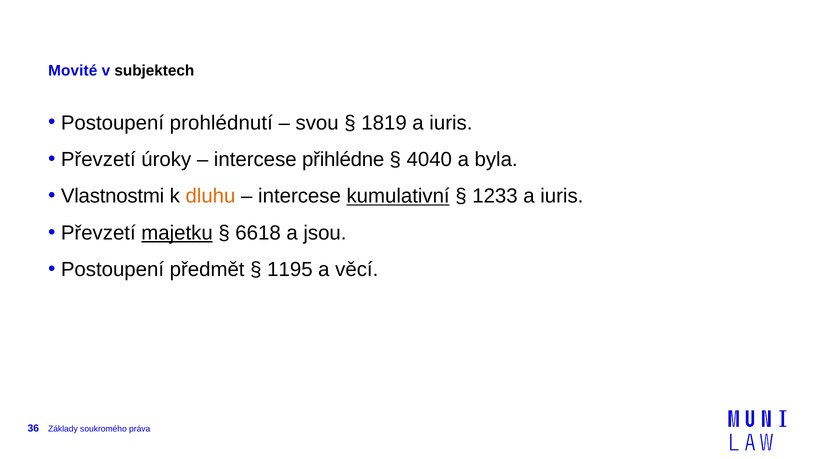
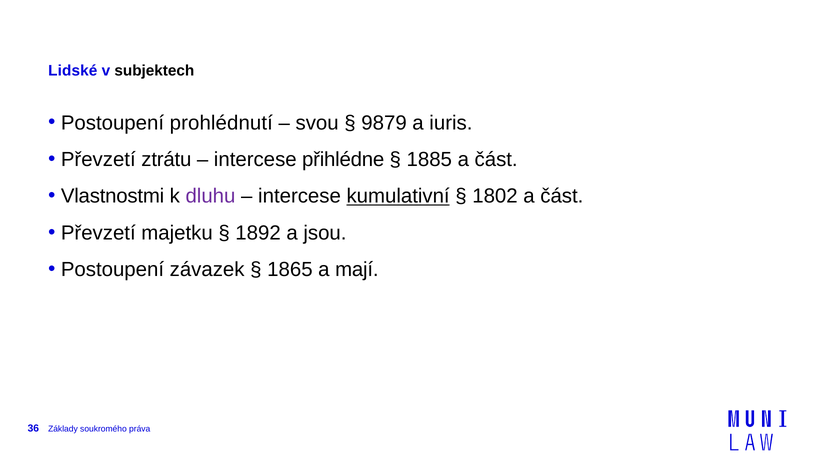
Movité: Movité -> Lidské
1819: 1819 -> 9879
úroky: úroky -> ztrátu
4040: 4040 -> 1885
byla at (496, 160): byla -> část
dluhu colour: orange -> purple
1233: 1233 -> 1802
iuris at (562, 196): iuris -> část
majetku underline: present -> none
6618: 6618 -> 1892
předmět: předmět -> závazek
1195: 1195 -> 1865
věcí: věcí -> mají
